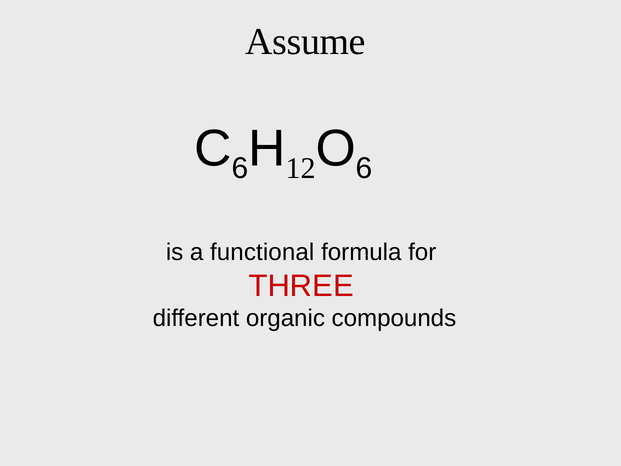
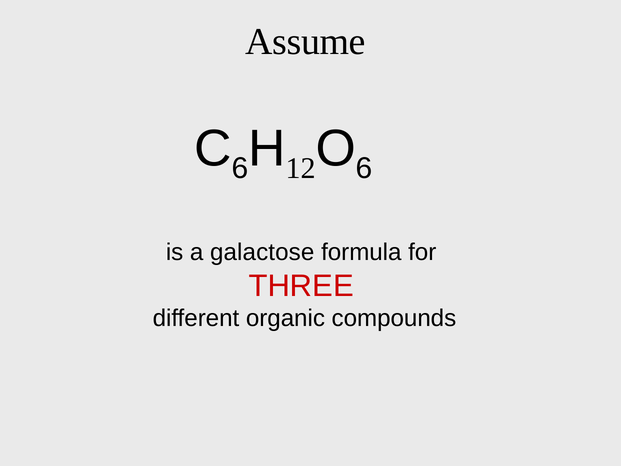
functional: functional -> galactose
